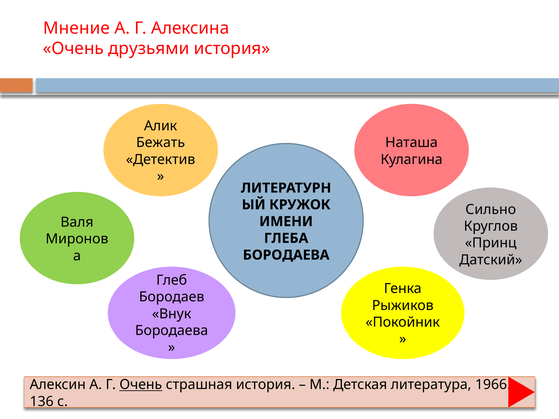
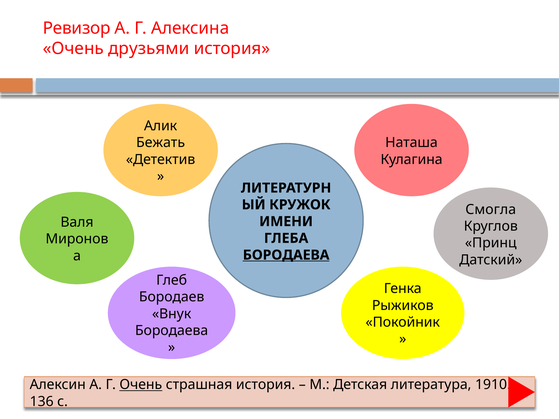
Мнение: Мнение -> Ревизор
Сильно: Сильно -> Смогла
БОРОДАЕВА at (286, 255) underline: none -> present
1966: 1966 -> 1910
